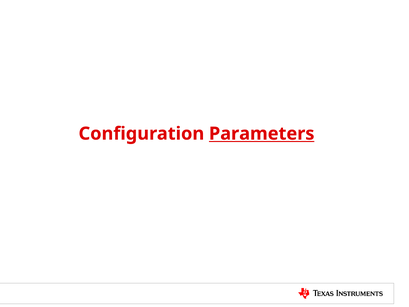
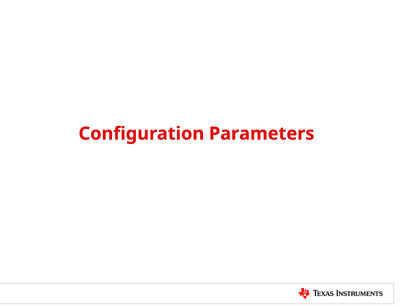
Parameters underline: present -> none
